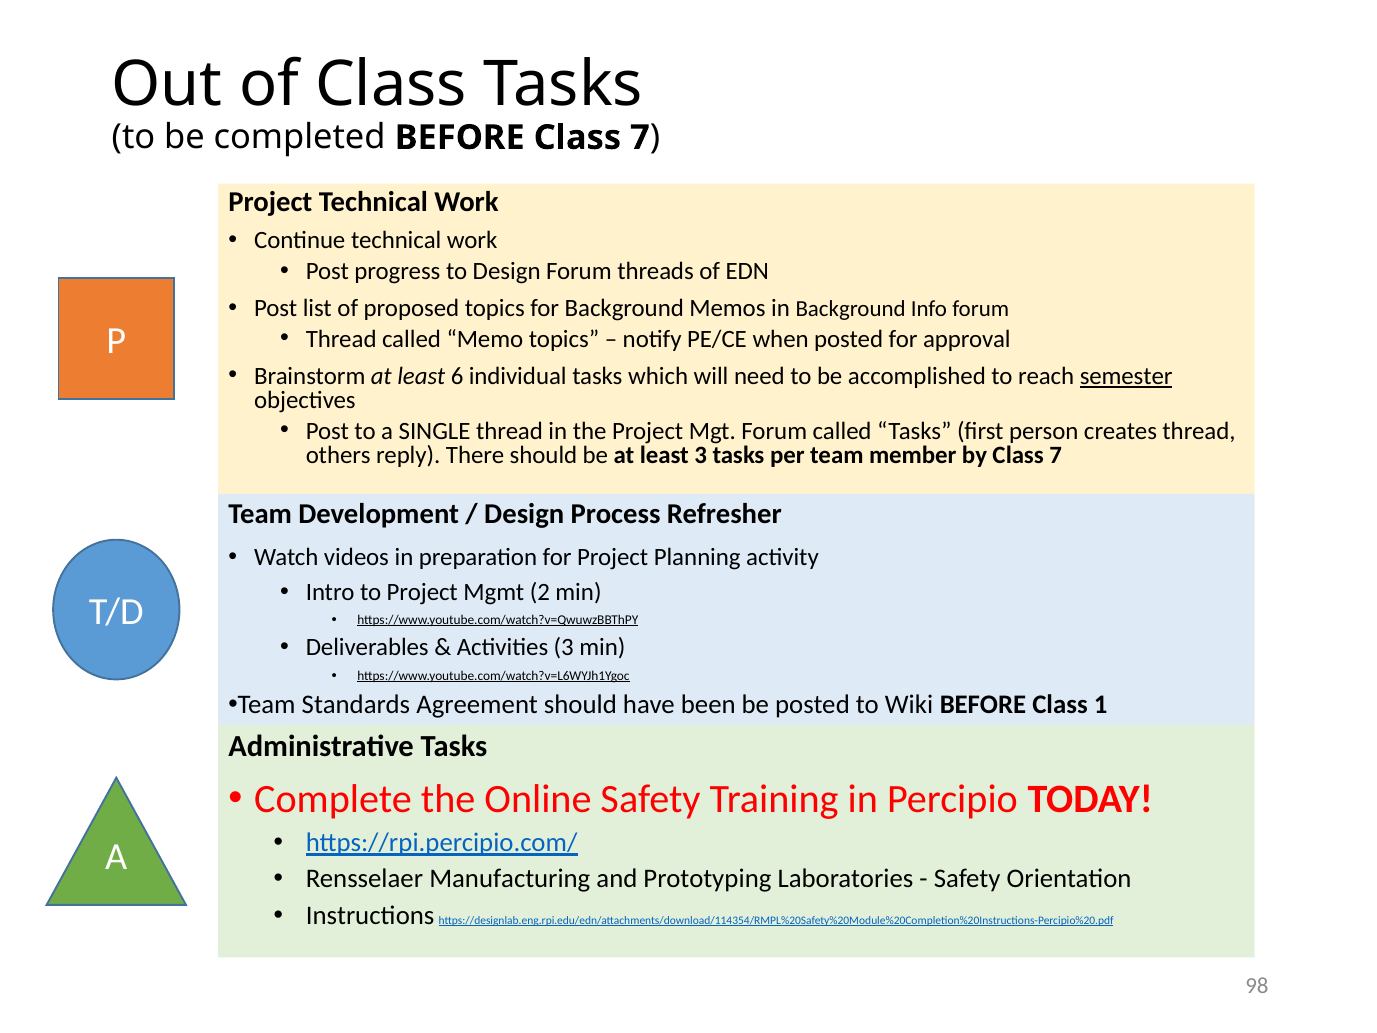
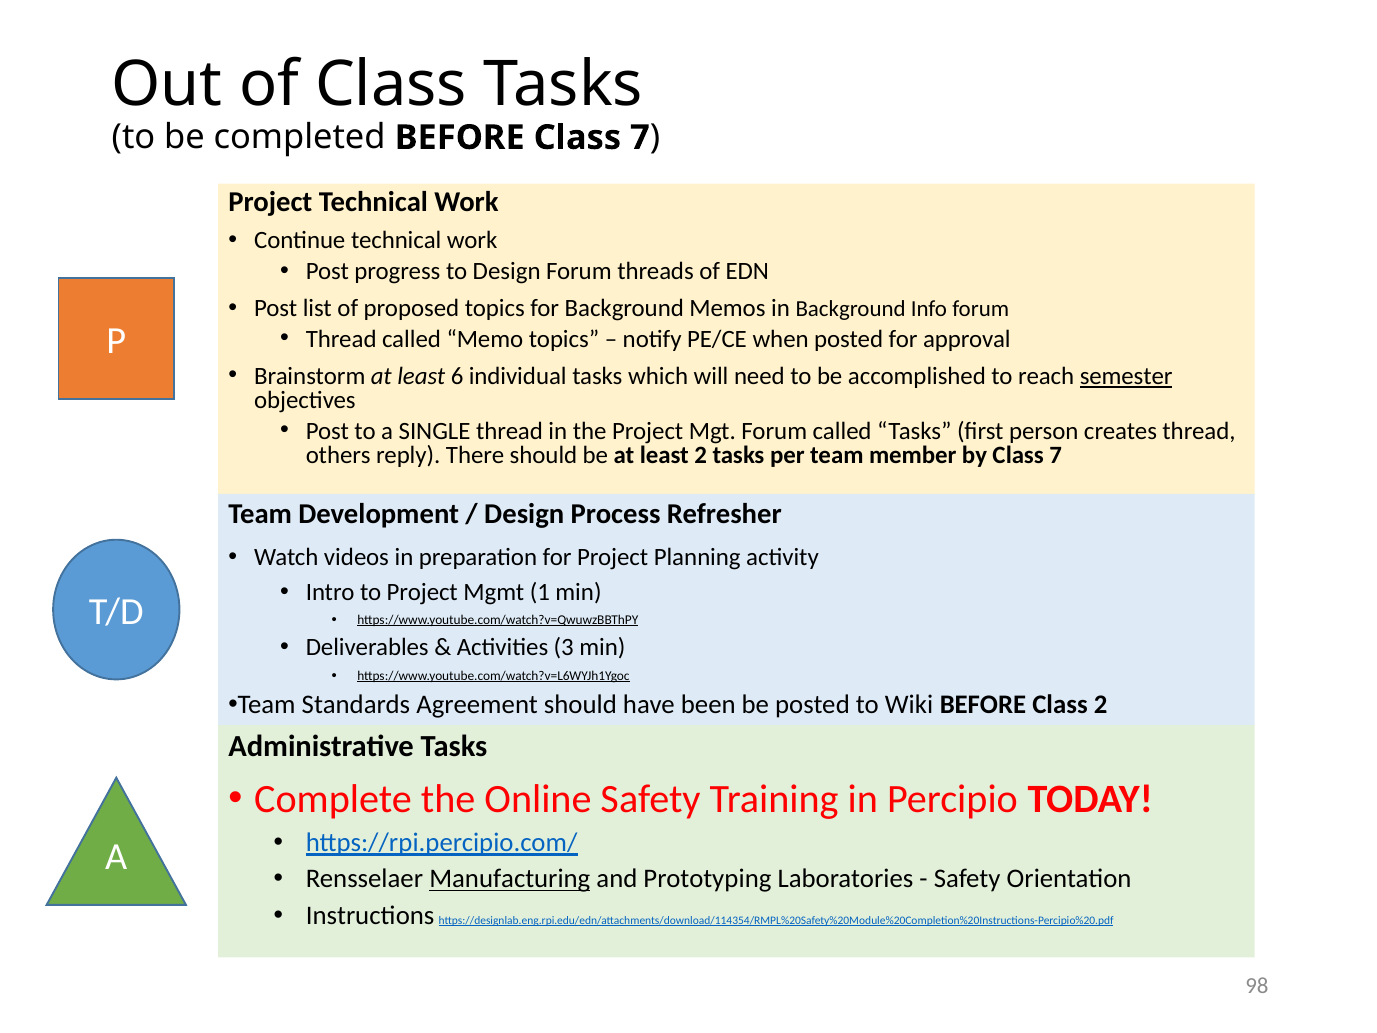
least 3: 3 -> 2
2: 2 -> 1
Class 1: 1 -> 2
Manufacturing underline: none -> present
